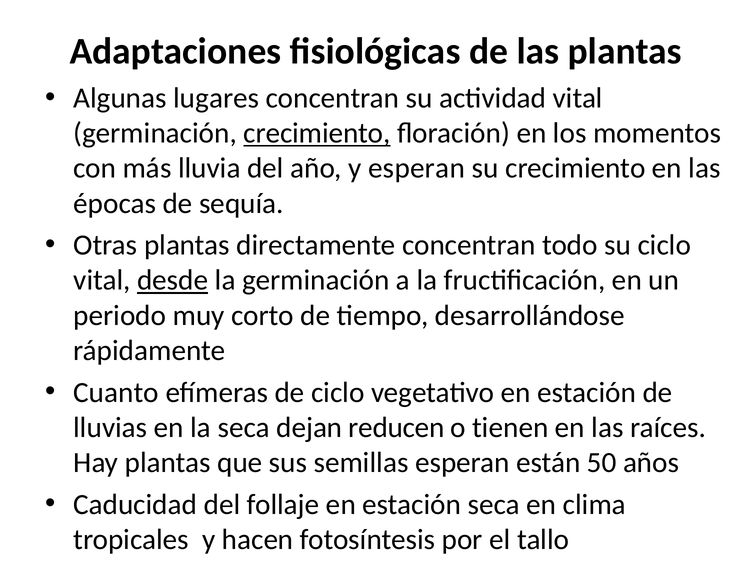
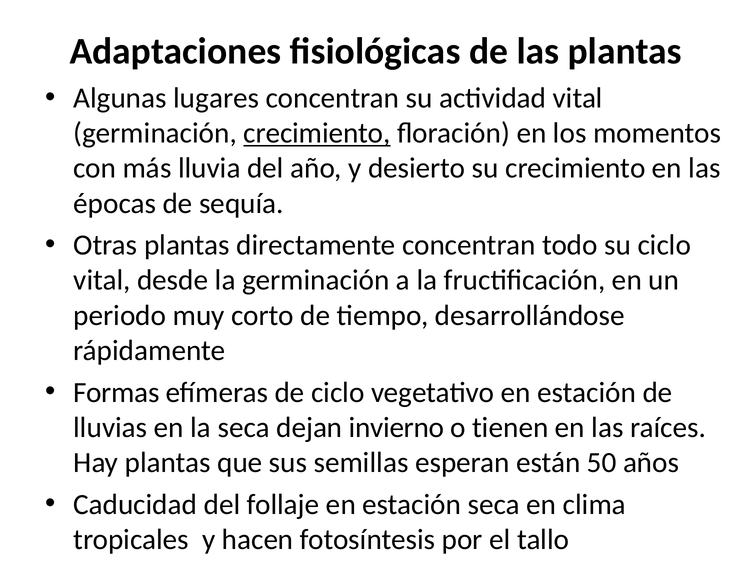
y esperan: esperan -> desierto
desde underline: present -> none
Cuanto: Cuanto -> Formas
reducen: reducen -> invierno
